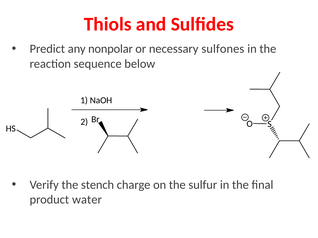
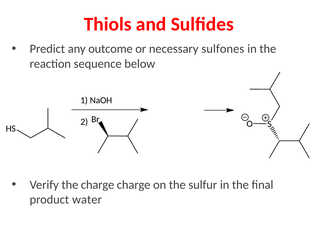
nonpolar: nonpolar -> outcome
the stench: stench -> charge
